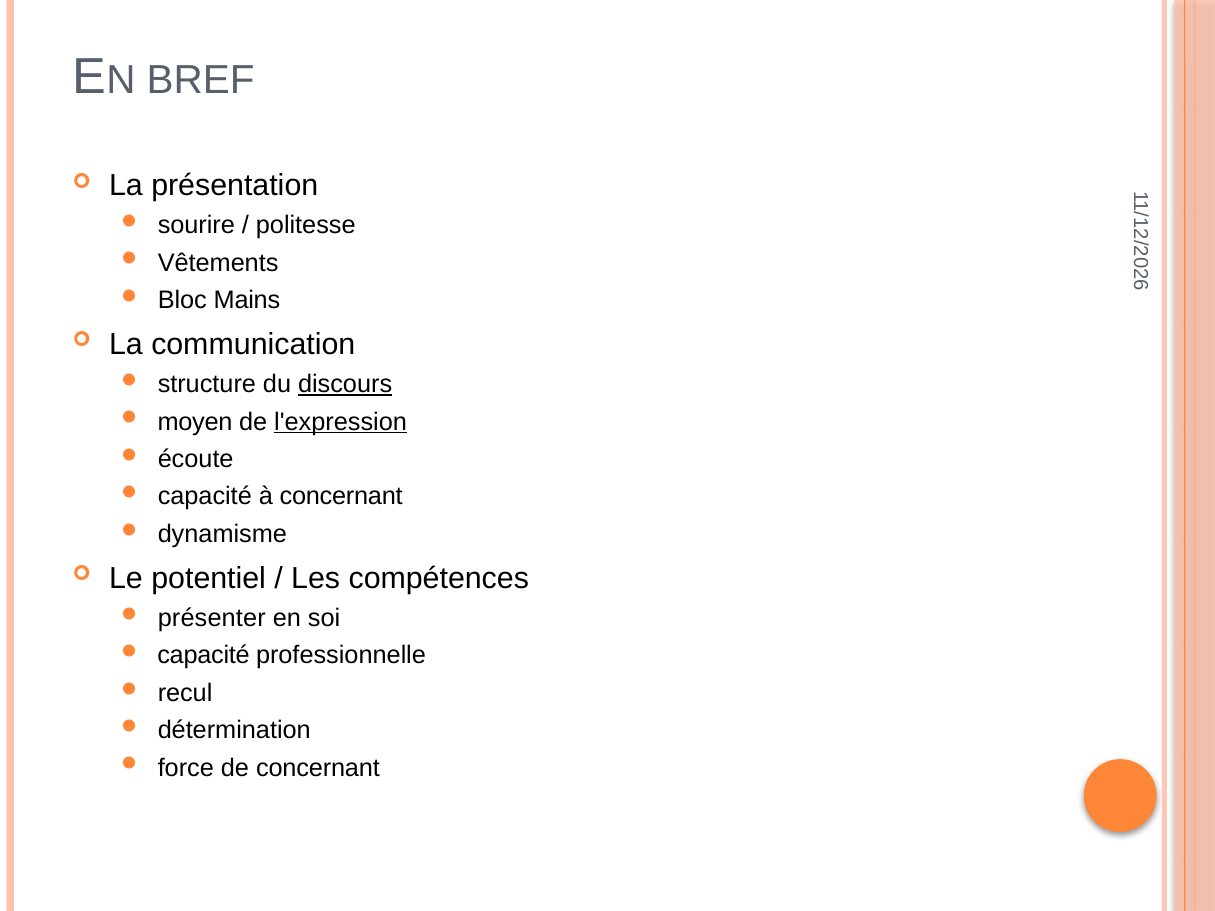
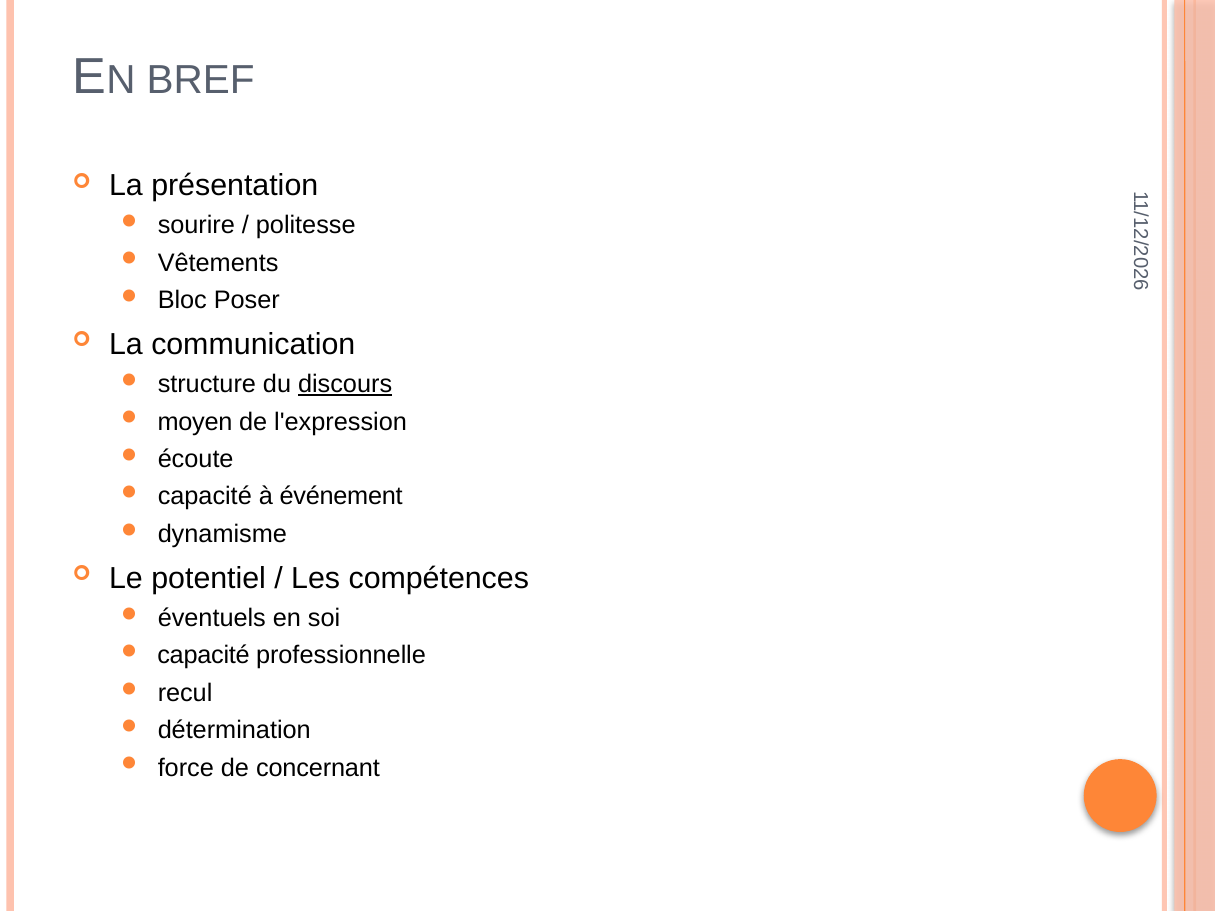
Mains: Mains -> Poser
l'expression underline: present -> none
à concernant: concernant -> événement
présenter: présenter -> éventuels
